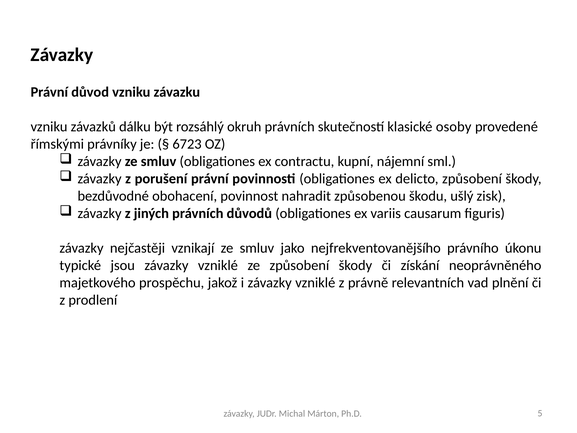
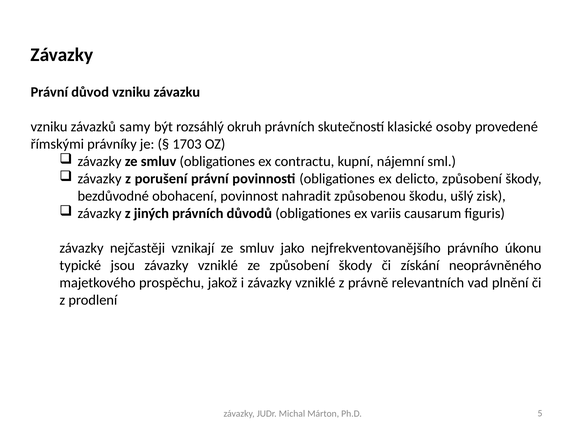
dálku: dálku -> samy
6723: 6723 -> 1703
